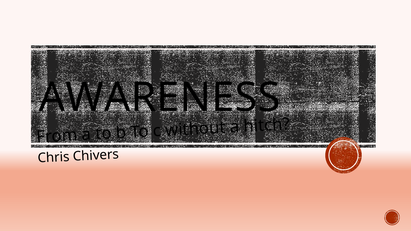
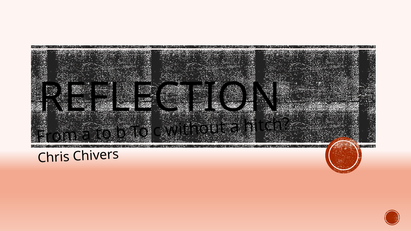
AWARENESS: AWARENESS -> REFLECTION
